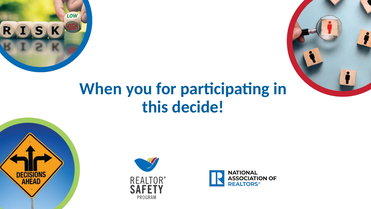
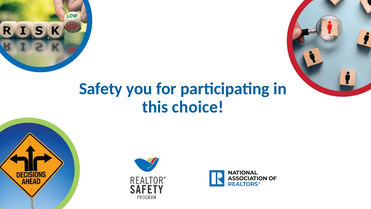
When: When -> Safety
decide: decide -> choice
